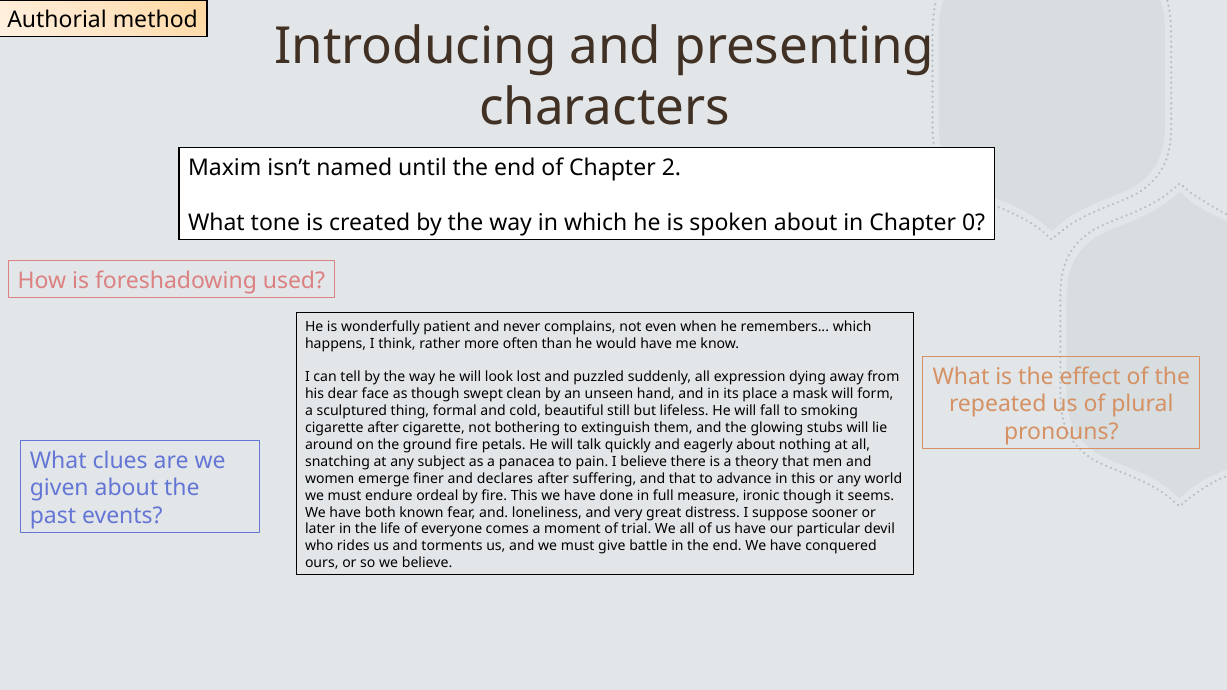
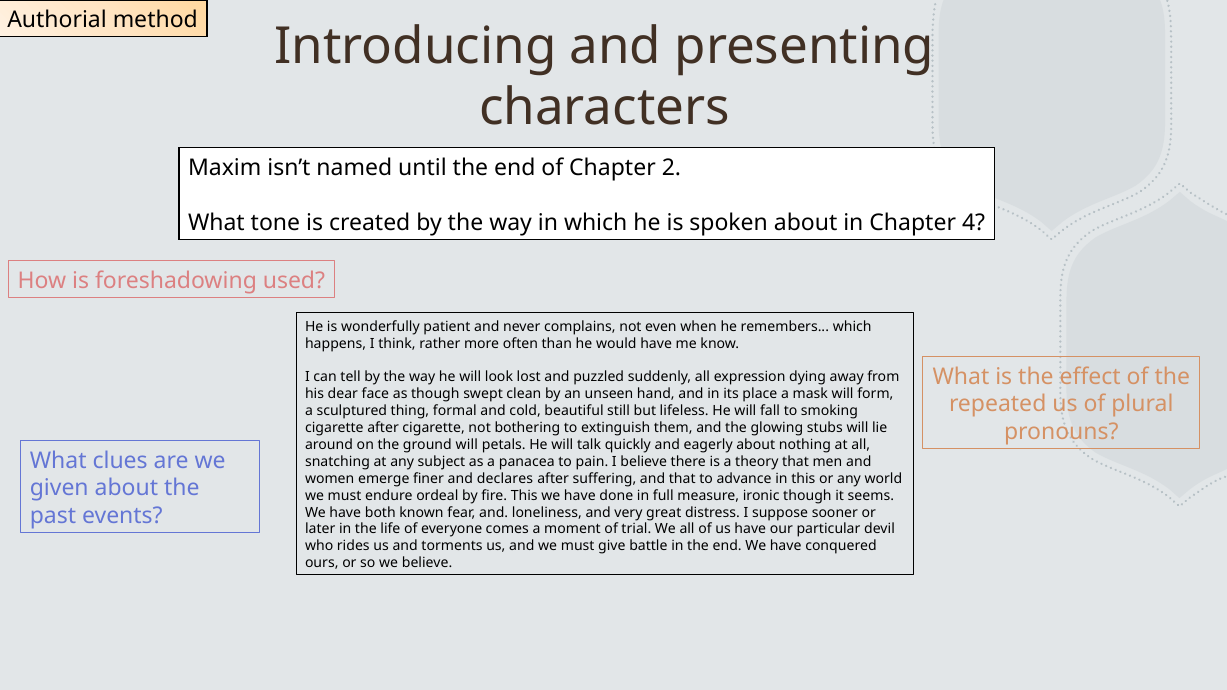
0: 0 -> 4
ground fire: fire -> will
